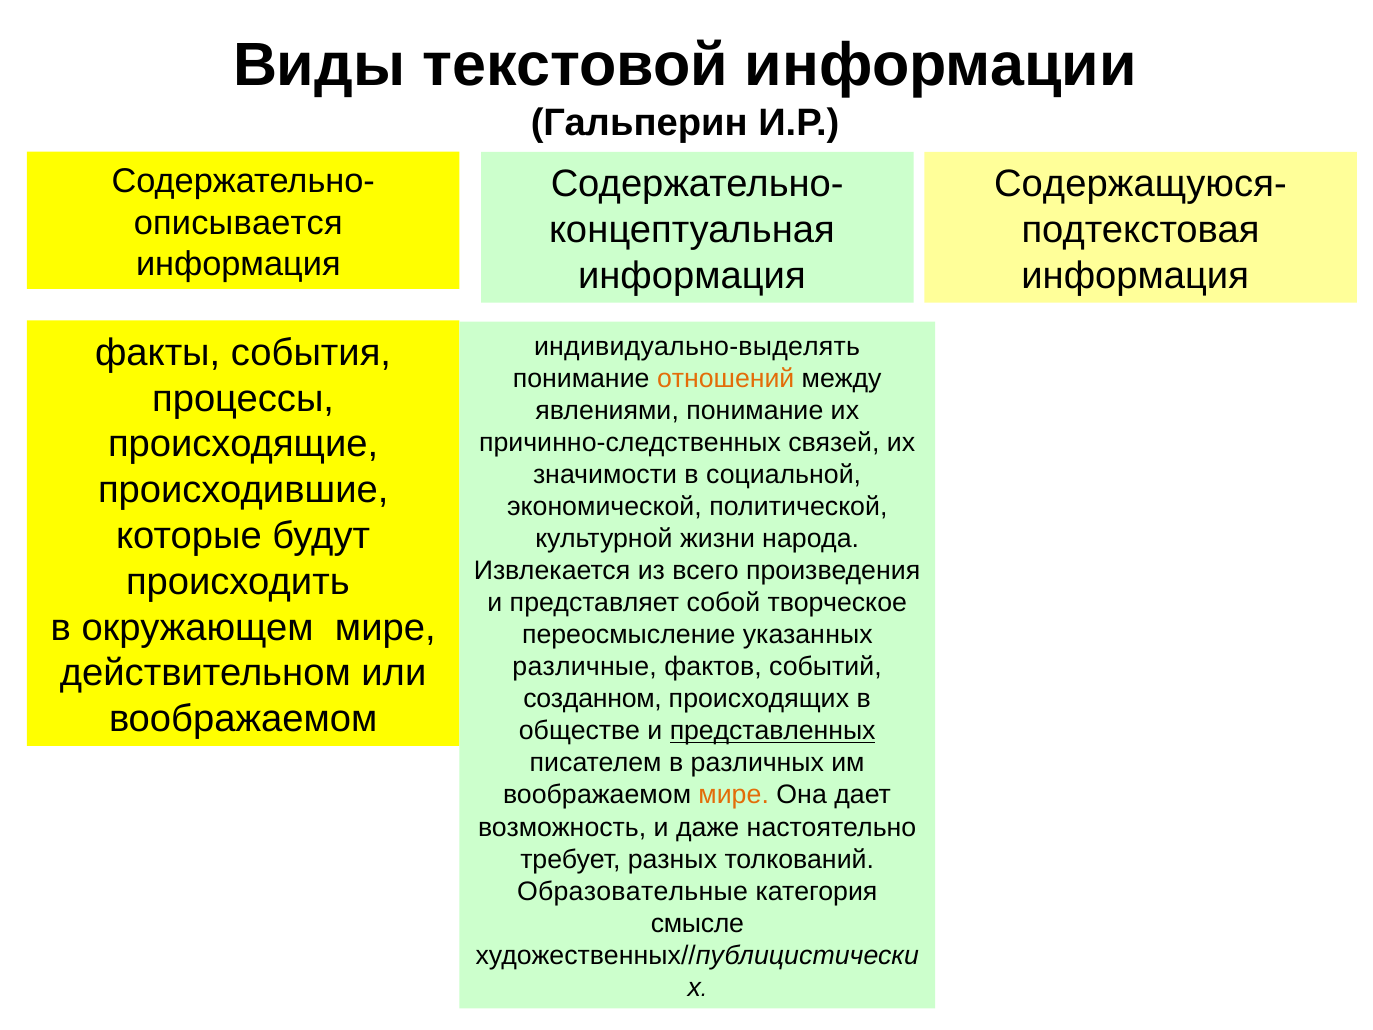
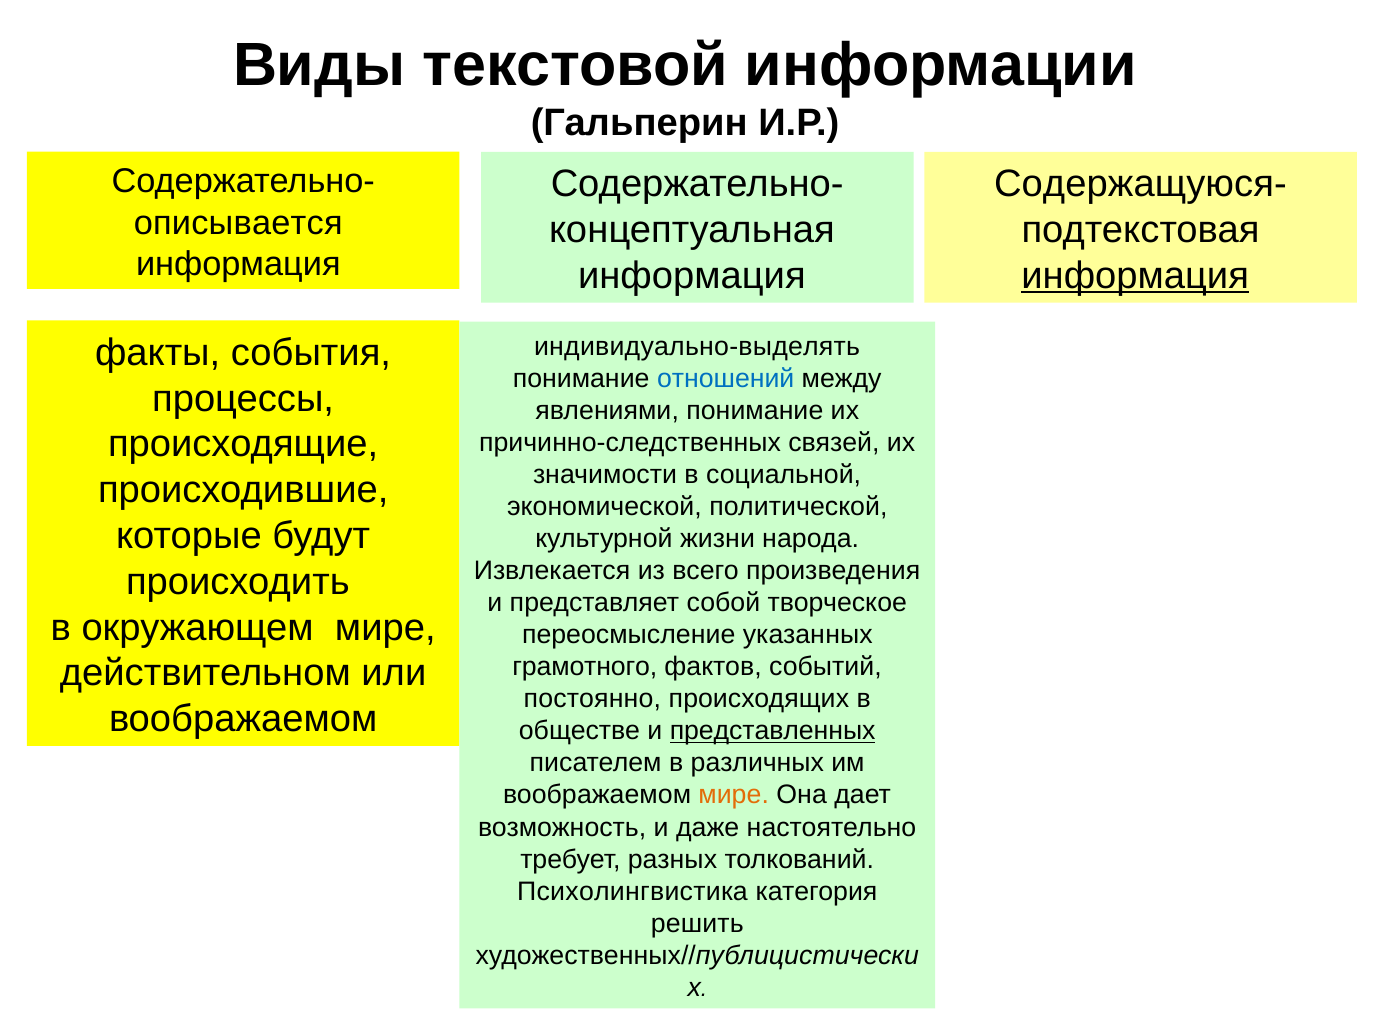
информация at (1135, 276) underline: none -> present
отношений colour: orange -> blue
различные: различные -> грамотного
созданном: созданном -> постоянно
Образовательные: Образовательные -> Психолингвистика
смысле: смысле -> решить
